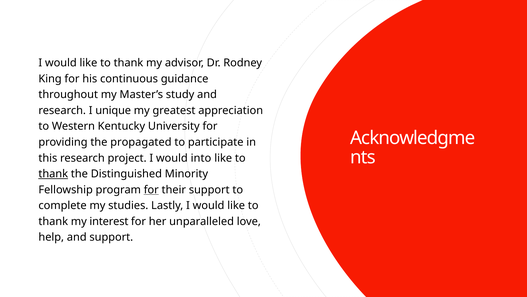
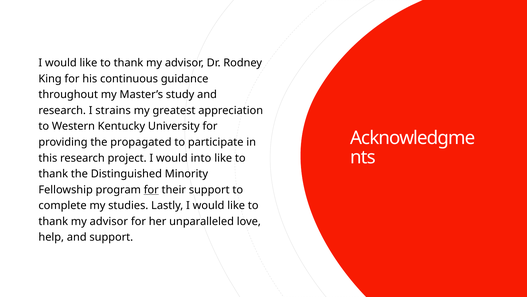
unique: unique -> strains
thank at (53, 174) underline: present -> none
interest at (109, 221): interest -> advisor
